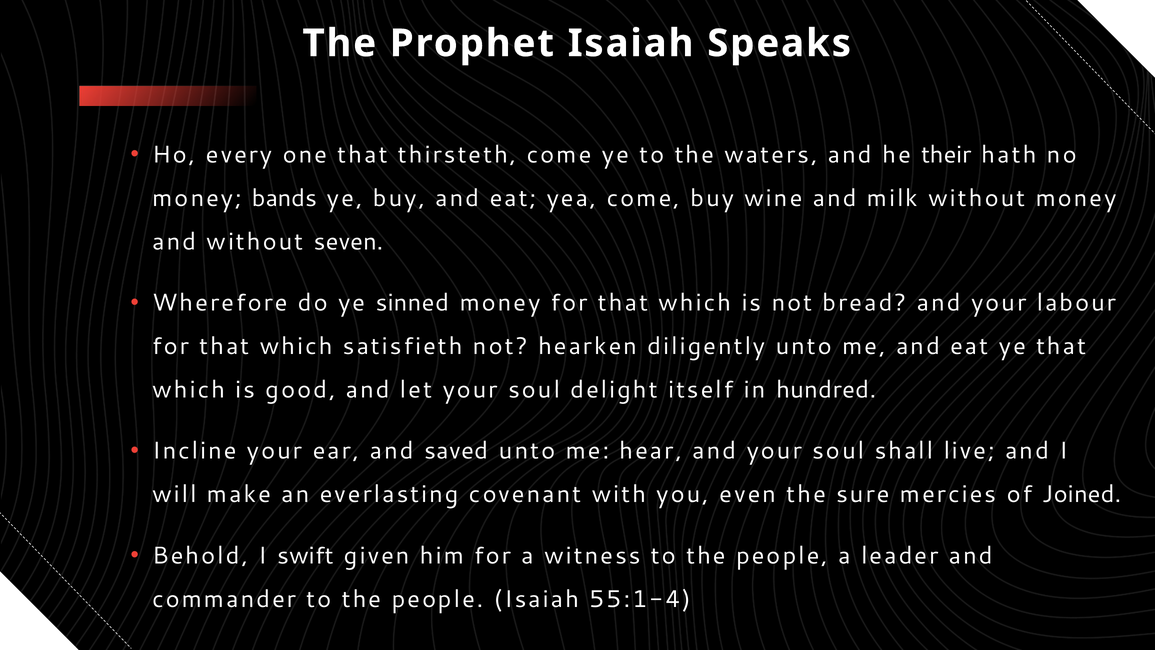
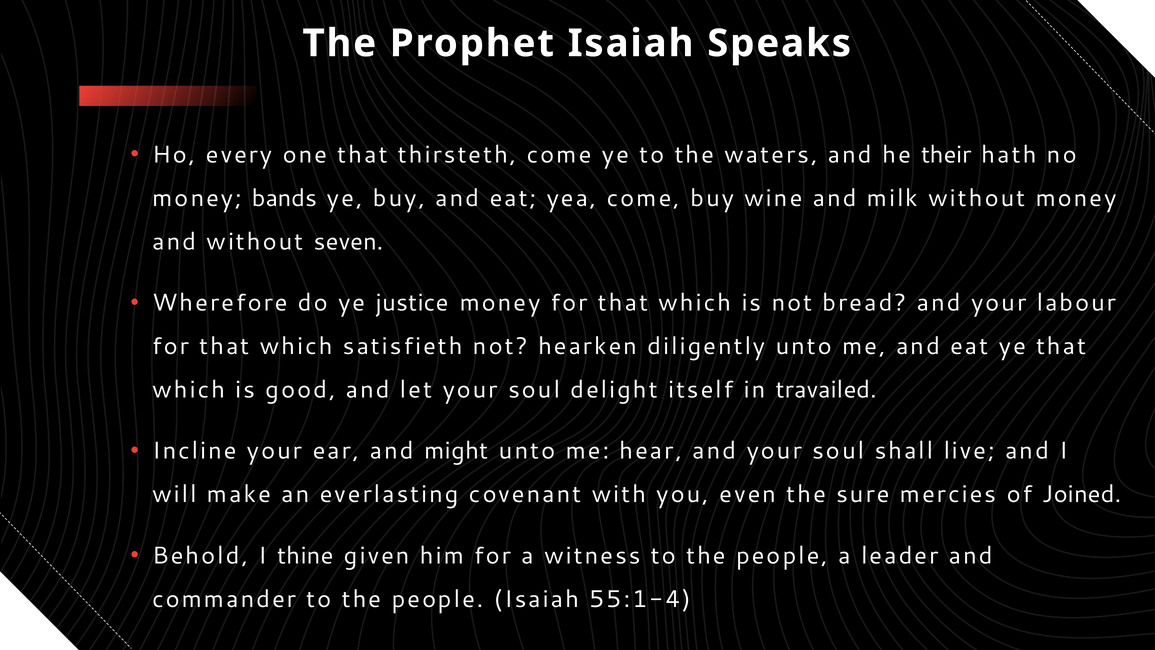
sinned: sinned -> justice
hundred: hundred -> travailed
saved: saved -> might
swift: swift -> thine
